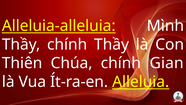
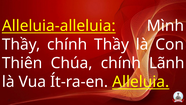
Gian: Gian -> Lãnh
